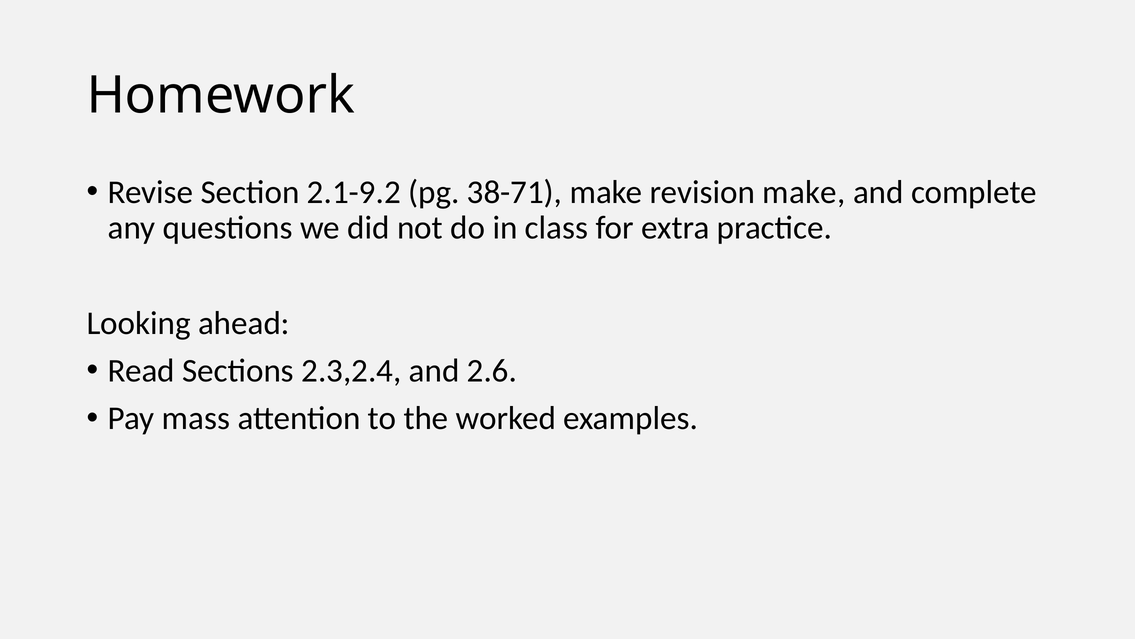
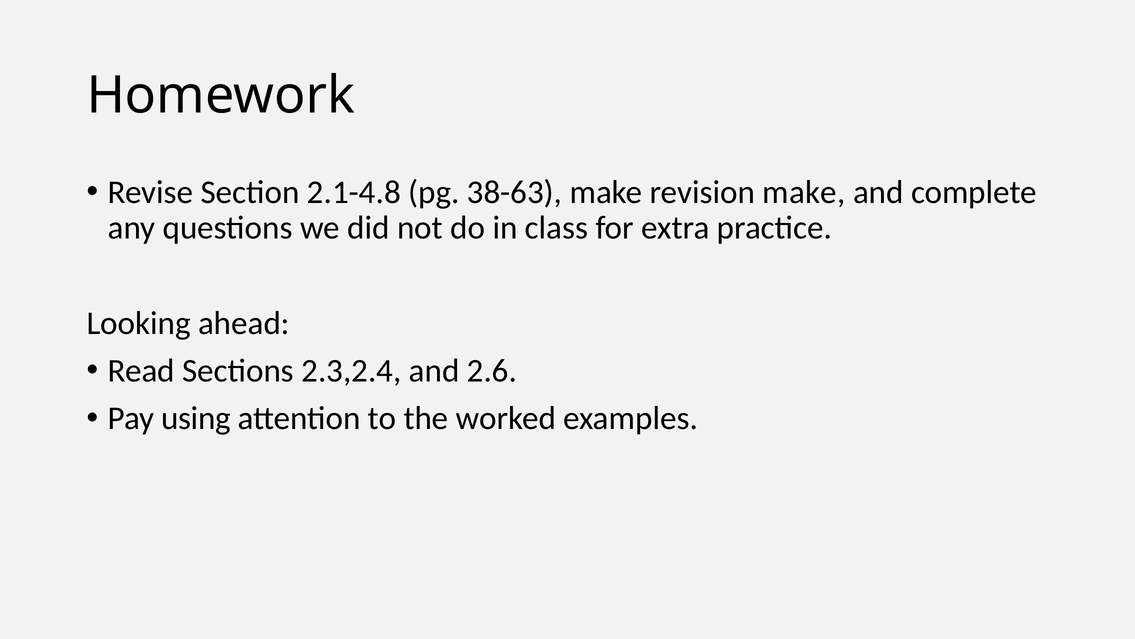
2.1-9.2: 2.1-9.2 -> 2.1-4.8
38-71: 38-71 -> 38-63
mass: mass -> using
